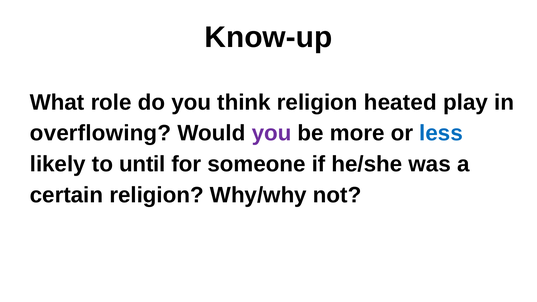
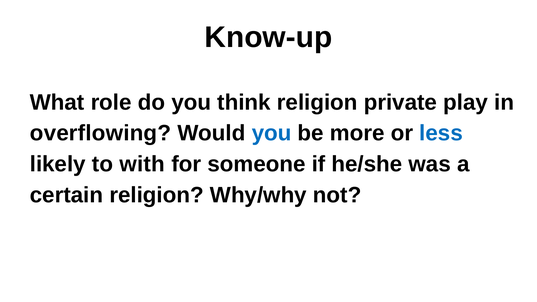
heated: heated -> private
you at (272, 133) colour: purple -> blue
until: until -> with
